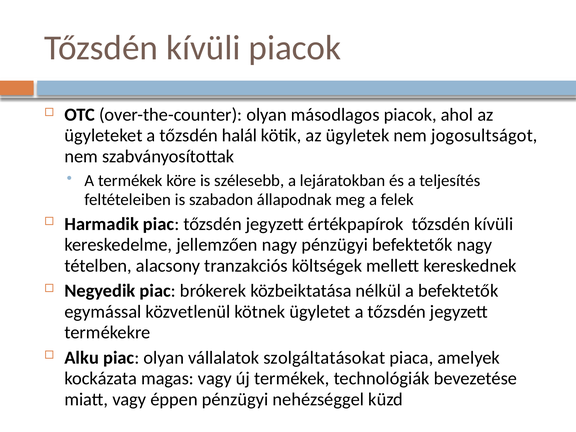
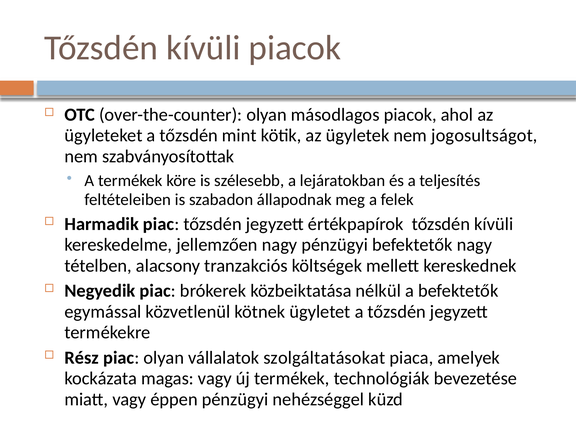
halál: halál -> mint
Alku: Alku -> Rész
